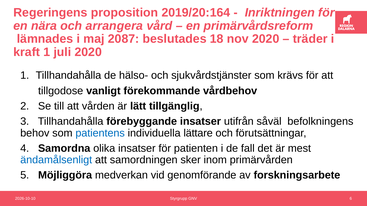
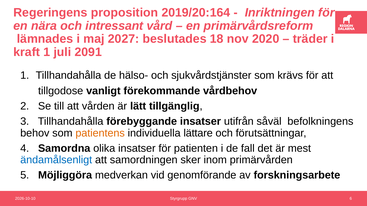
arrangera: arrangera -> intressant
2087: 2087 -> 2027
juli 2020: 2020 -> 2091
patientens colour: blue -> orange
